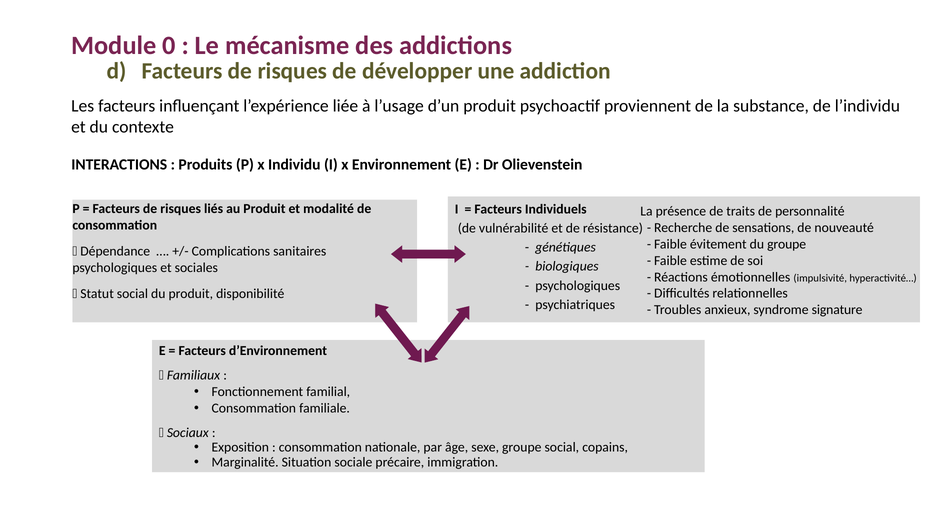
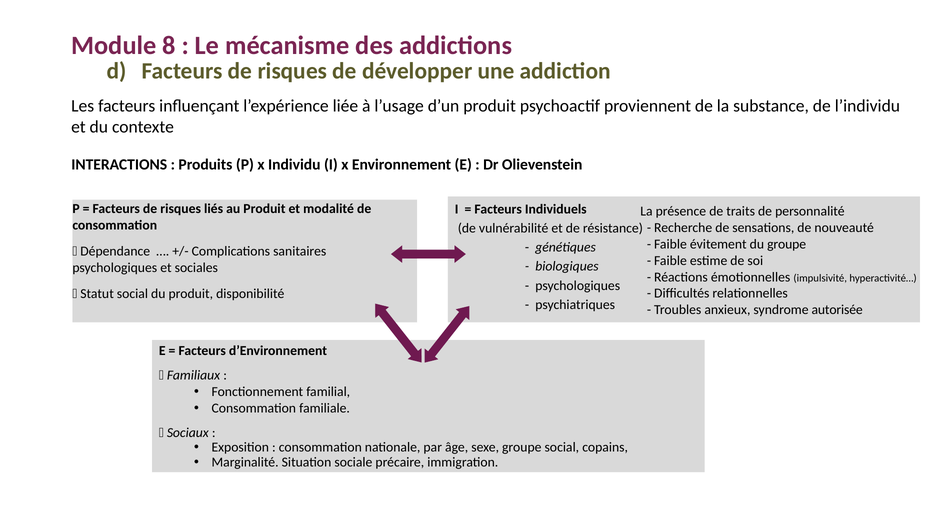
0: 0 -> 8
signature: signature -> autorisée
